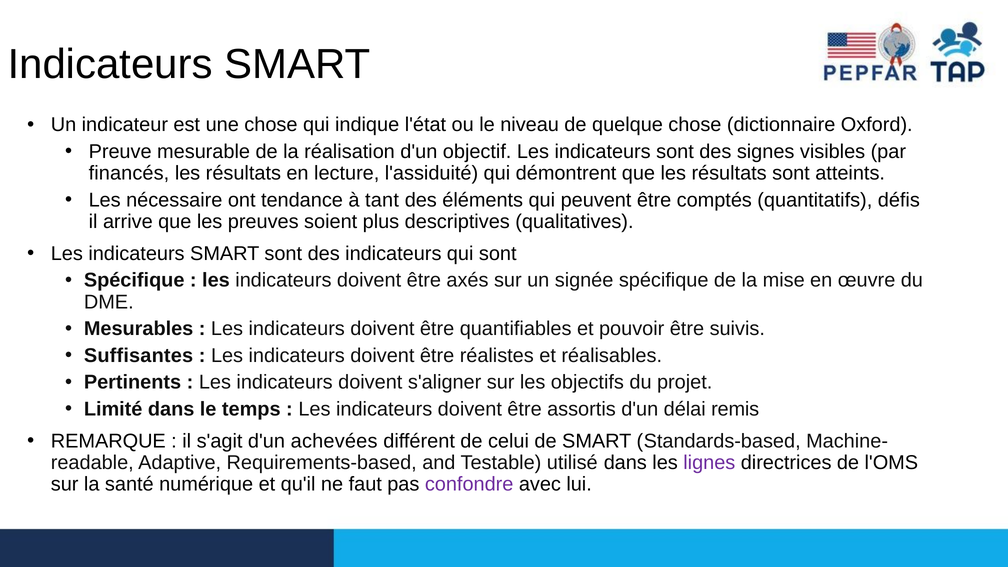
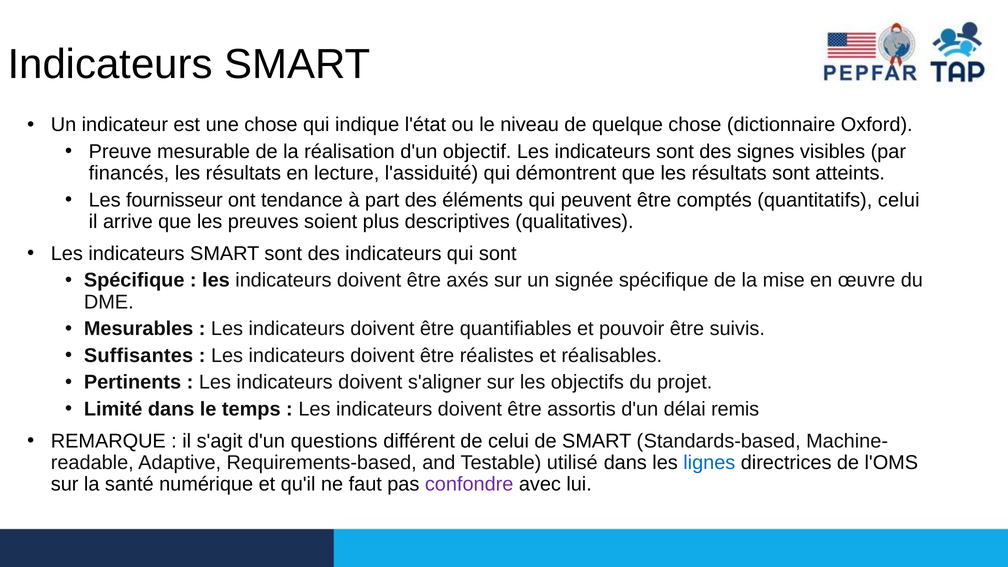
nécessaire: nécessaire -> fournisseur
tant: tant -> part
quantitatifs défis: défis -> celui
achevées: achevées -> questions
lignes colour: purple -> blue
